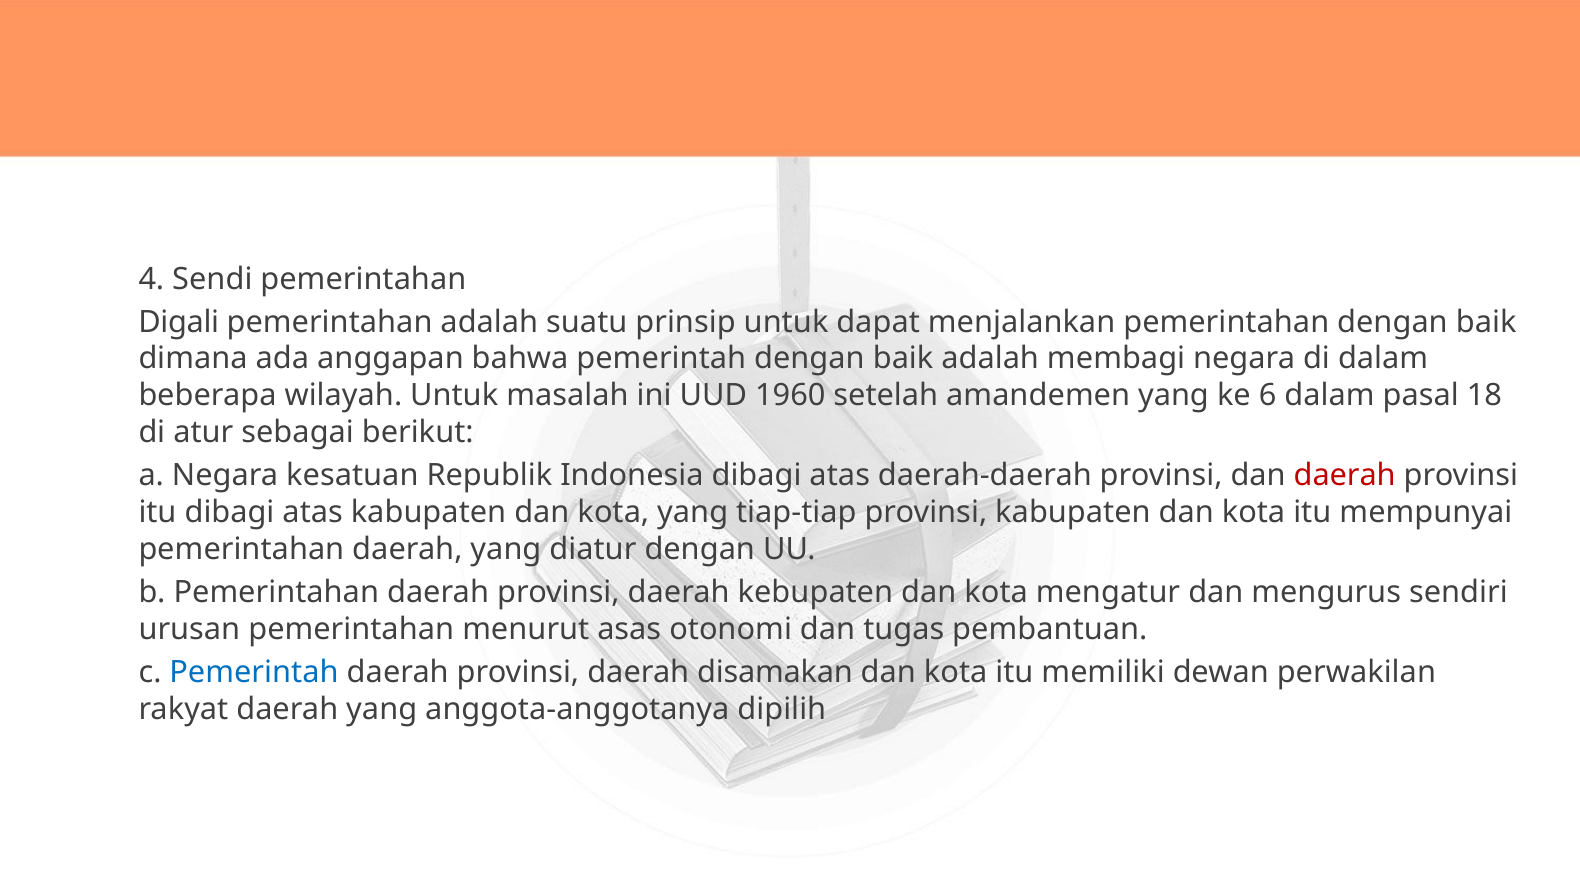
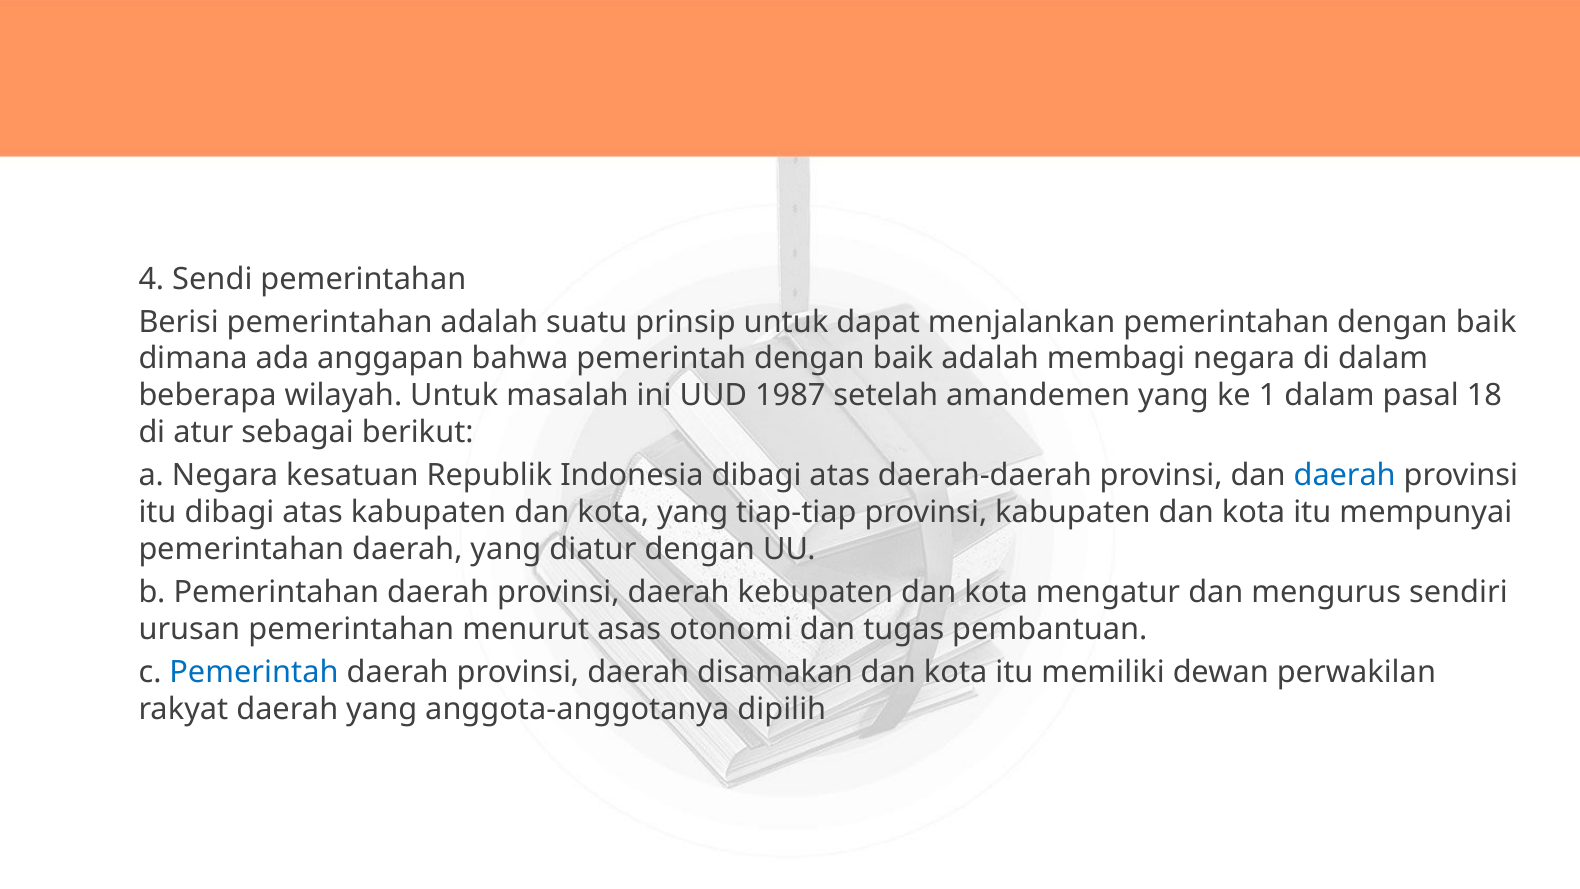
Digali: Digali -> Berisi
1960: 1960 -> 1987
6: 6 -> 1
daerah at (1345, 476) colour: red -> blue
